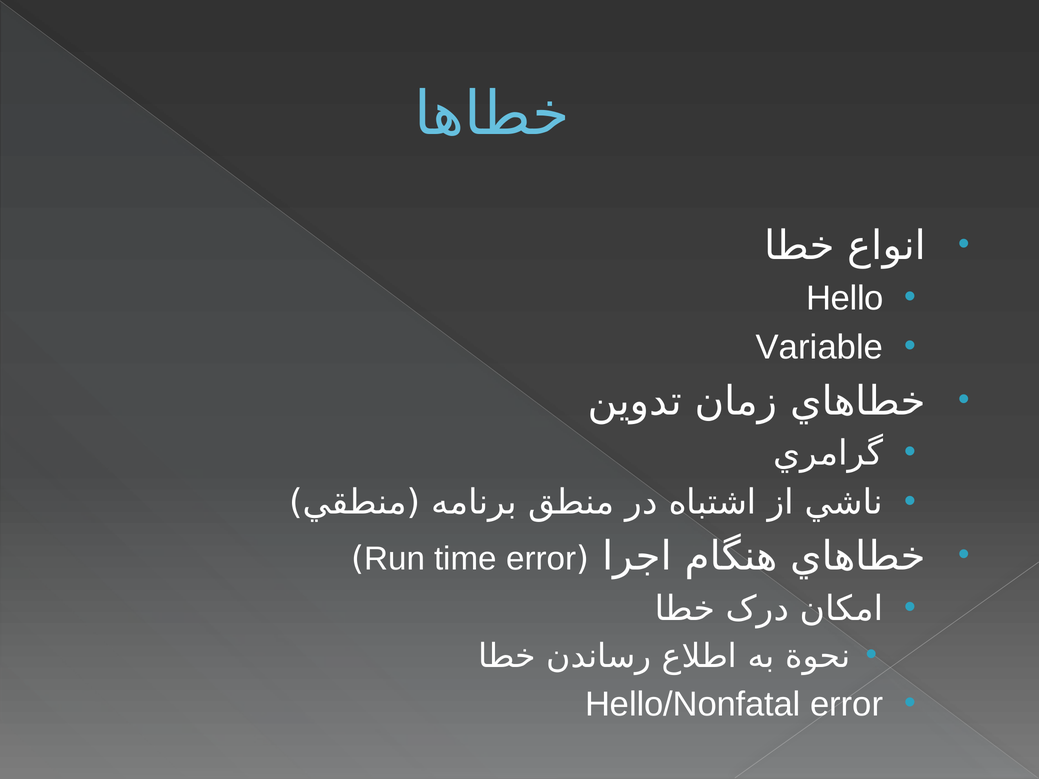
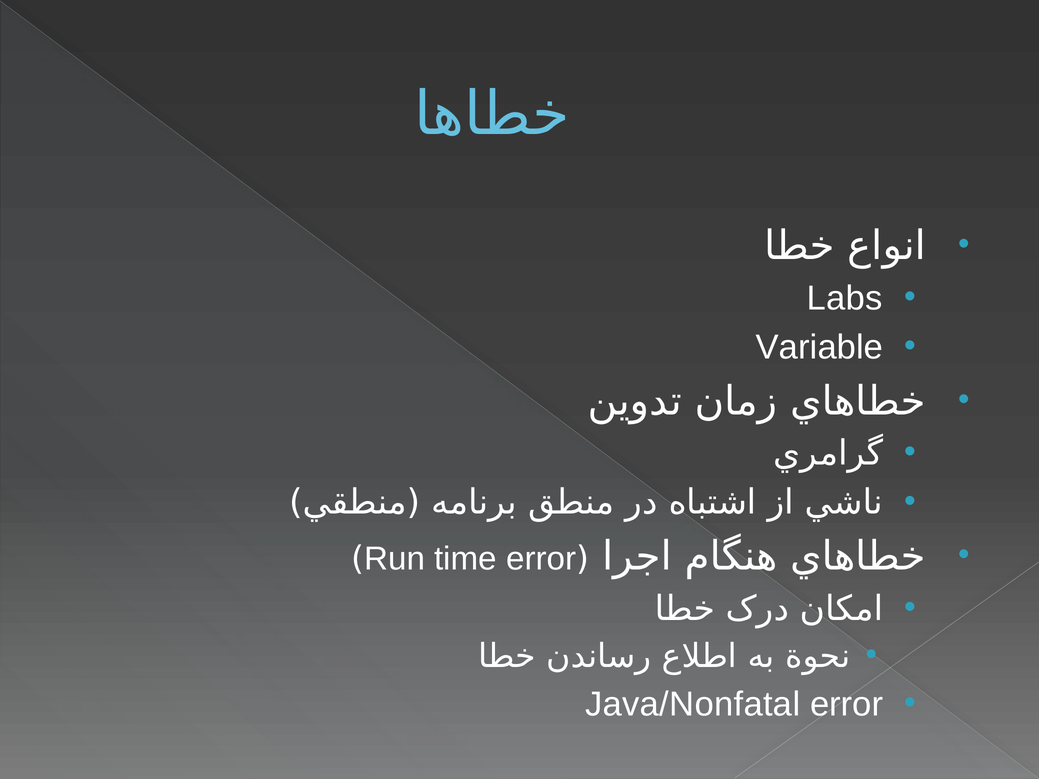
Hello: Hello -> Labs
Hello/Nonfatal: Hello/Nonfatal -> Java/Nonfatal
